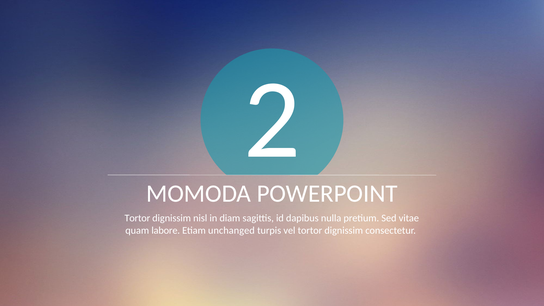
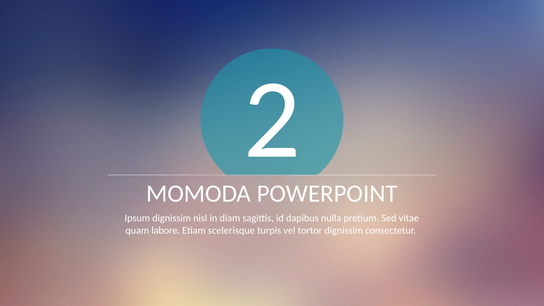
Tortor at (137, 218): Tortor -> Ipsum
unchanged: unchanged -> scelerisque
